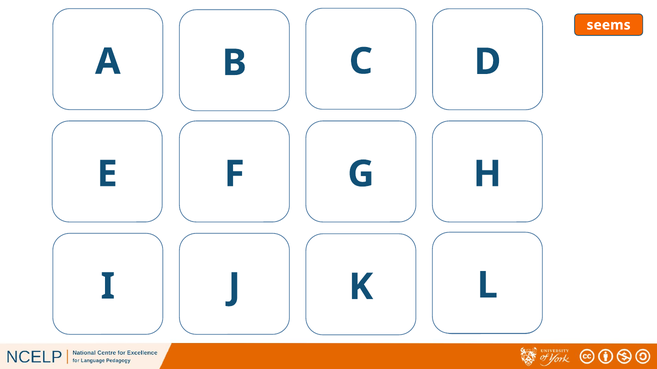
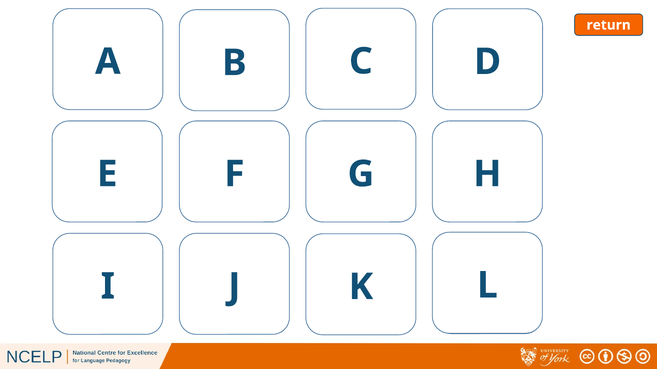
seems at (609, 25): seems -> return
